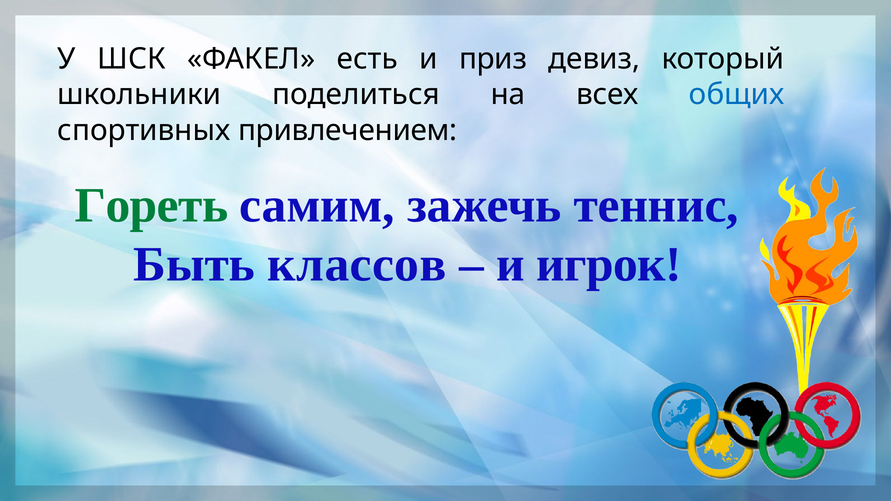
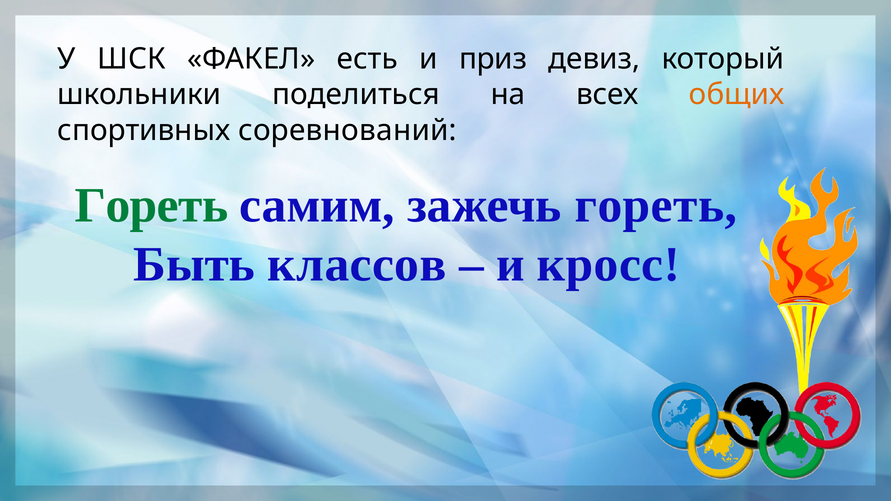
общих colour: blue -> orange
привлечением: привлечением -> соревнований
зажечь теннис: теннис -> гореть
игрок: игрок -> кросс
